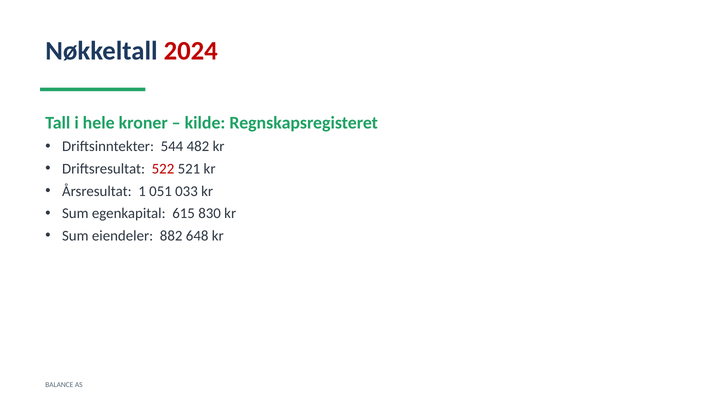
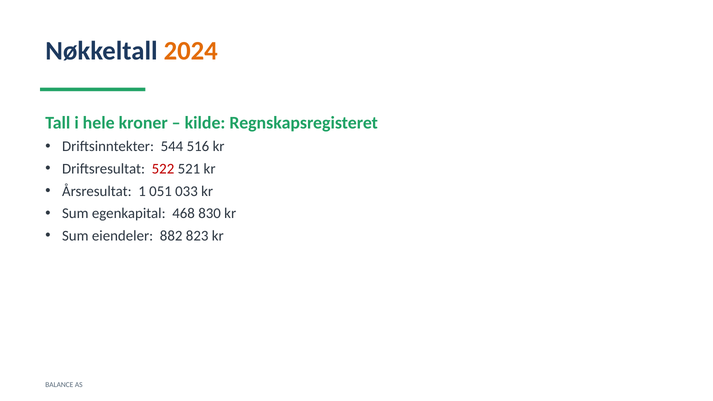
2024 colour: red -> orange
482: 482 -> 516
615: 615 -> 468
648: 648 -> 823
